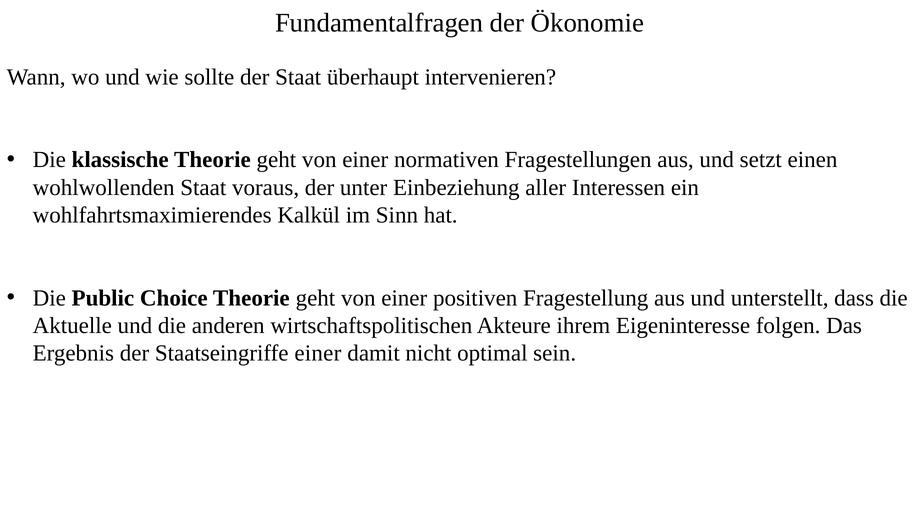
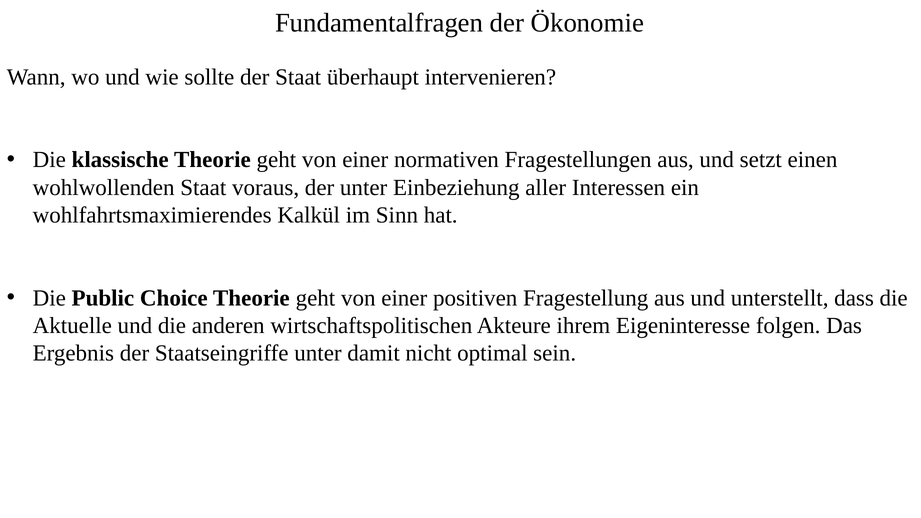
Staatseingriffe einer: einer -> unter
